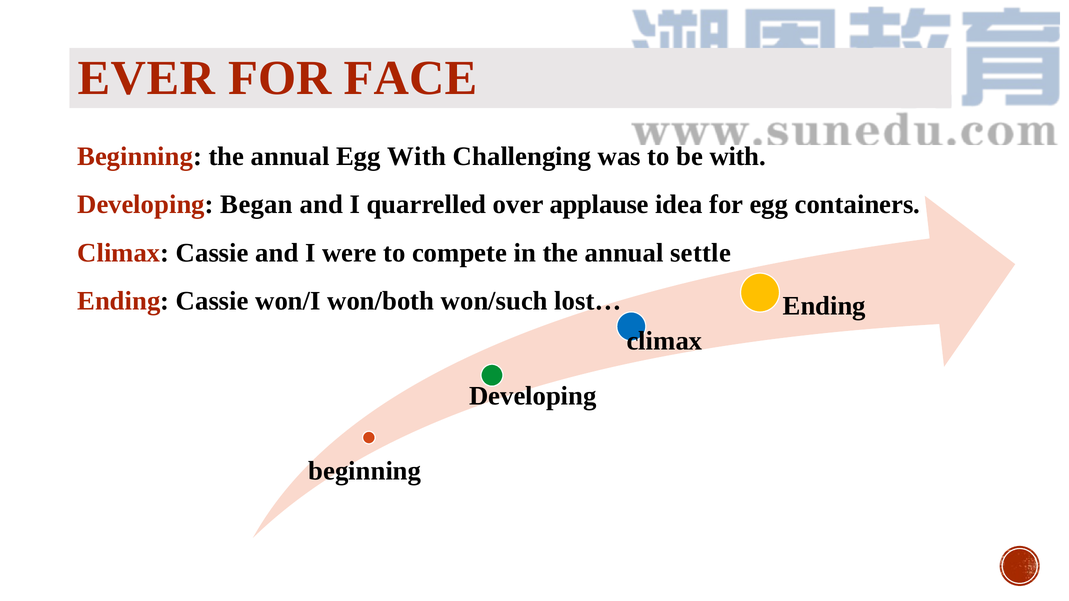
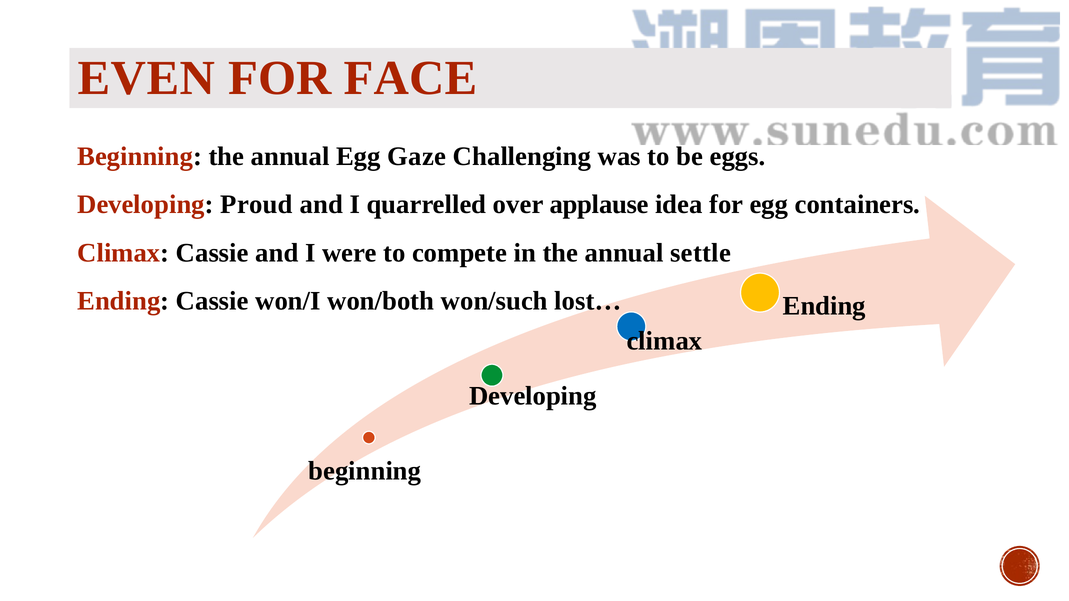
EVER: EVER -> EVEN
Egg With: With -> Gaze
be with: with -> eggs
Began: Began -> Proud
